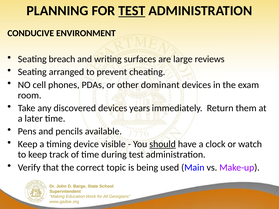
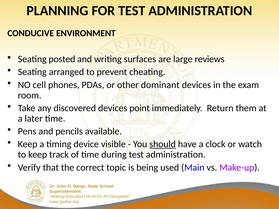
TEST at (132, 11) underline: present -> none
breach: breach -> posted
years: years -> point
